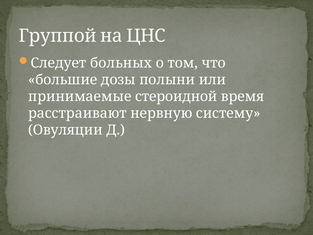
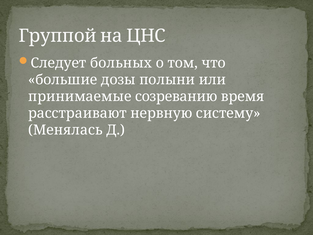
стероидной: стероидной -> созреванию
Овуляции: Овуляции -> Менялась
